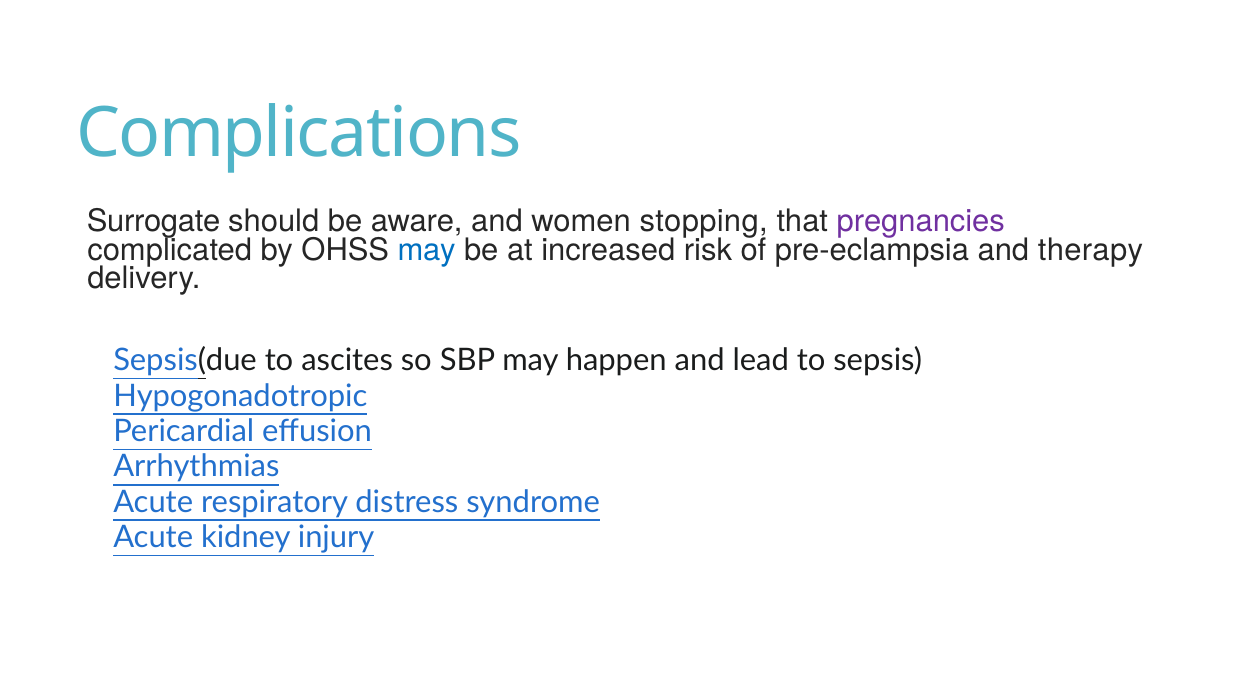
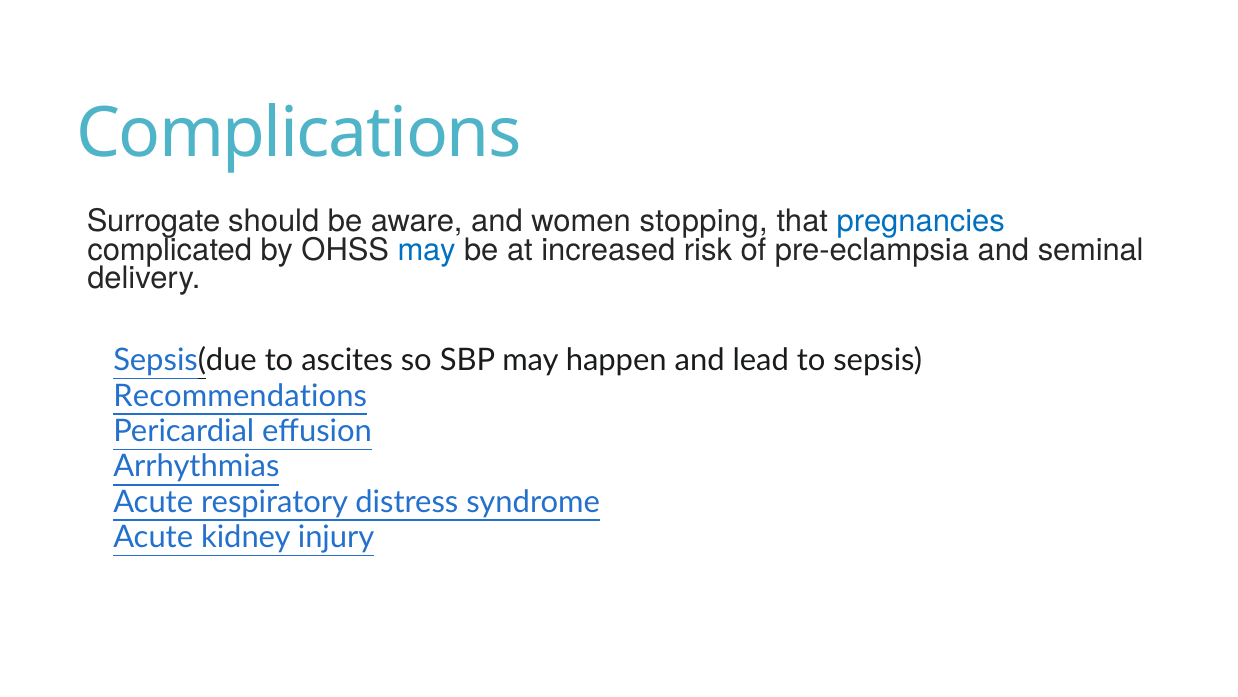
pregnancies colour: purple -> blue
therapy: therapy -> seminal
Hypogonadotropic: Hypogonadotropic -> Recommendations
